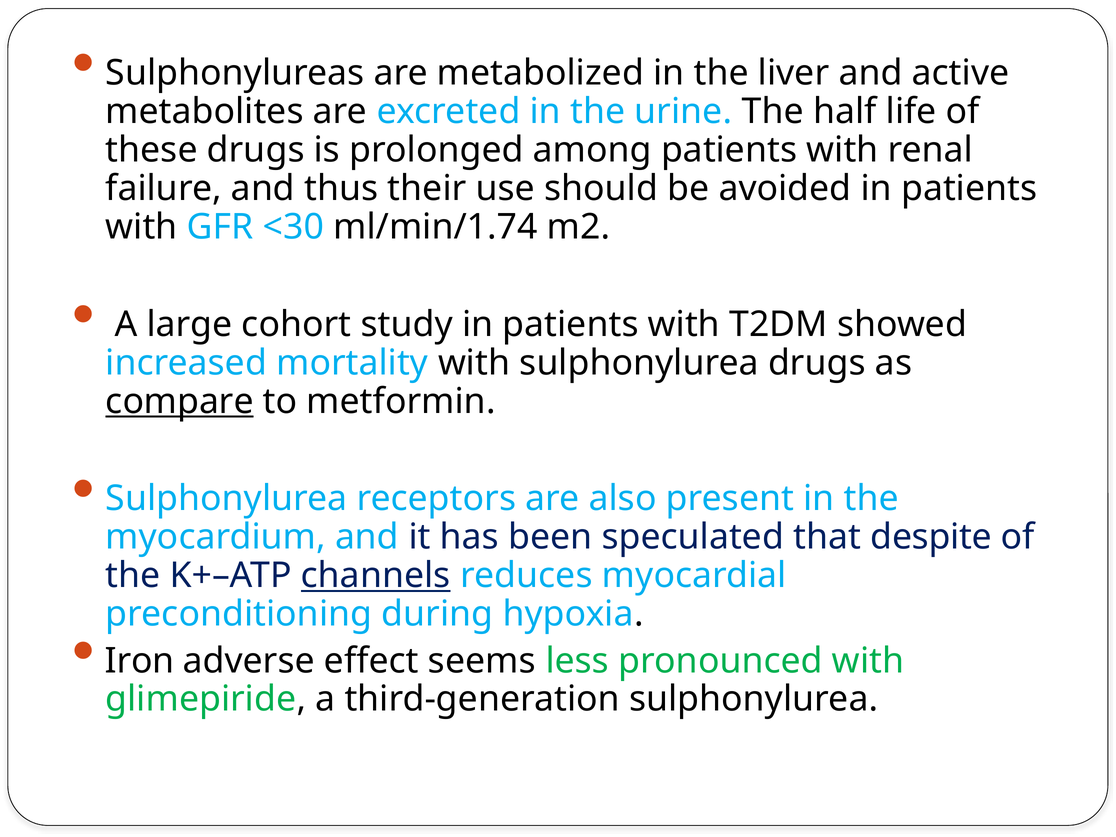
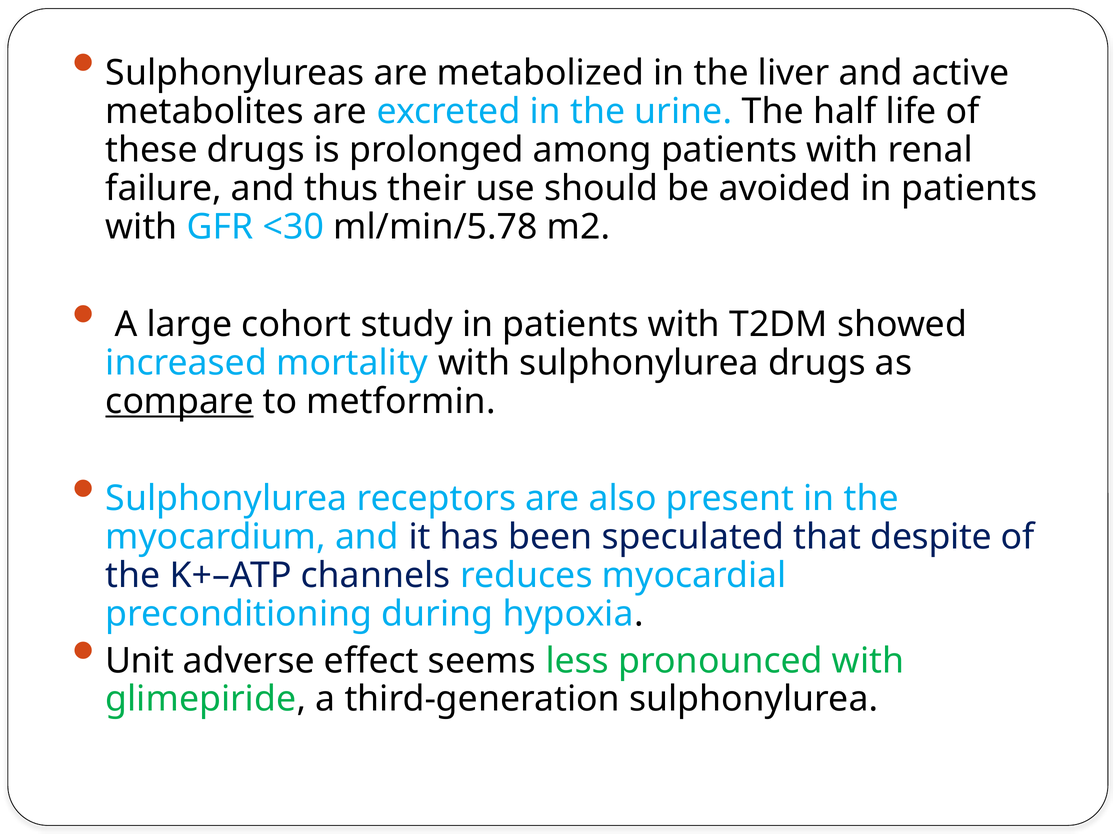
ml/min/1.74: ml/min/1.74 -> ml/min/5.78
channels underline: present -> none
Iron: Iron -> Unit
